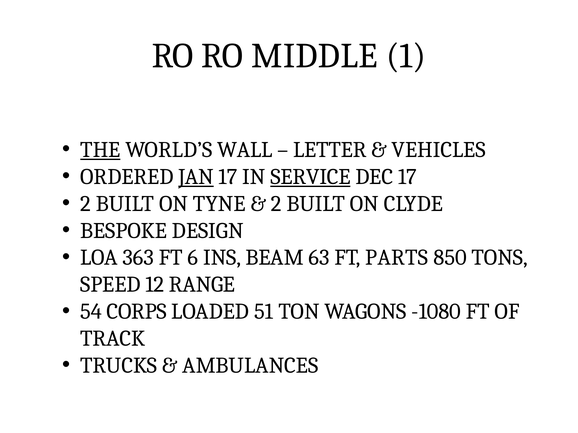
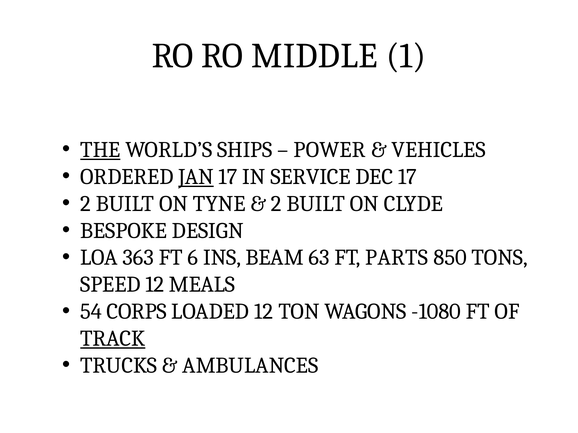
WALL: WALL -> SHIPS
LETTER: LETTER -> POWER
SERVICE underline: present -> none
RANGE: RANGE -> MEALS
LOADED 51: 51 -> 12
TRACK underline: none -> present
